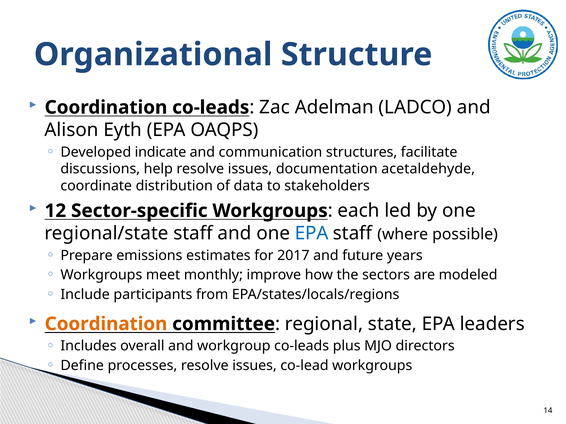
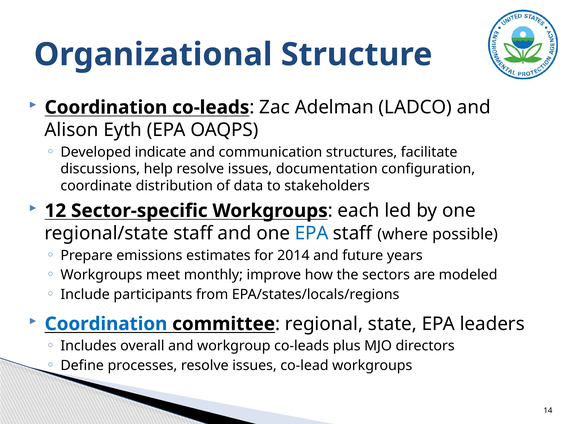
acetaldehyde: acetaldehyde -> configuration
2017: 2017 -> 2014
Coordination at (106, 324) colour: orange -> blue
